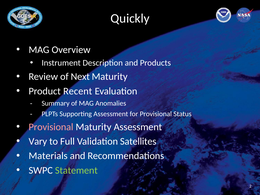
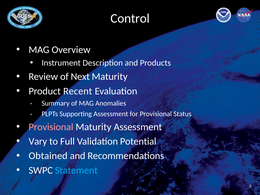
Quickly: Quickly -> Control
Satellites: Satellites -> Potential
Materials: Materials -> Obtained
Statement colour: light green -> light blue
